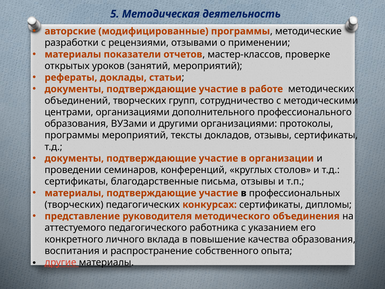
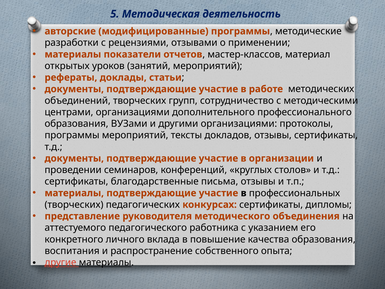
проверке: проверке -> материал
